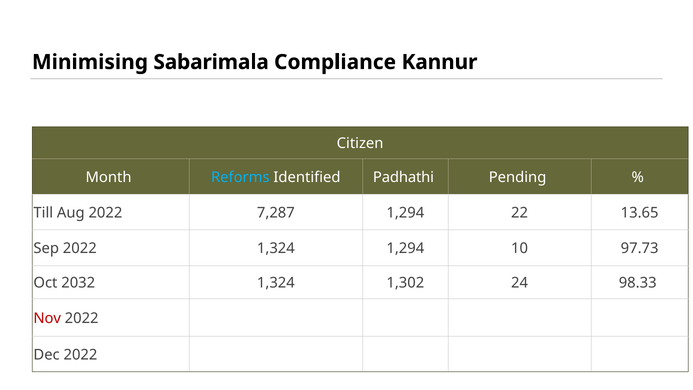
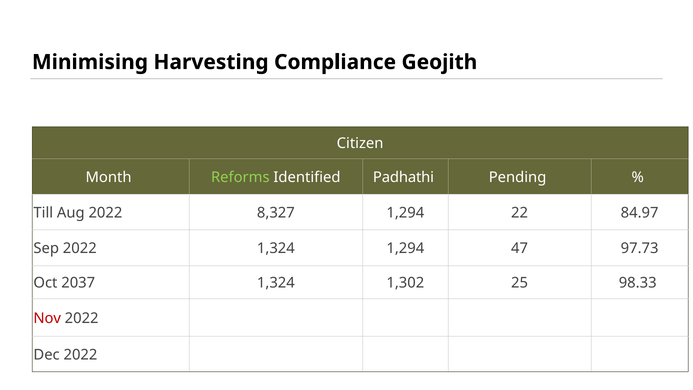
Sabarimala: Sabarimala -> Harvesting
Kannur: Kannur -> Geojith
Reforms colour: light blue -> light green
7,287: 7,287 -> 8,327
13.65: 13.65 -> 84.97
10: 10 -> 47
2032: 2032 -> 2037
24: 24 -> 25
